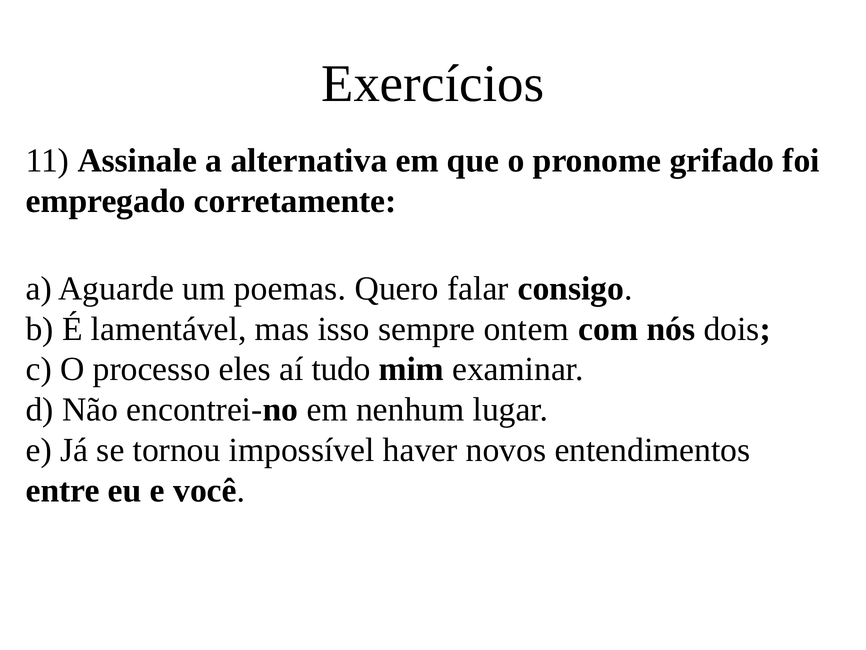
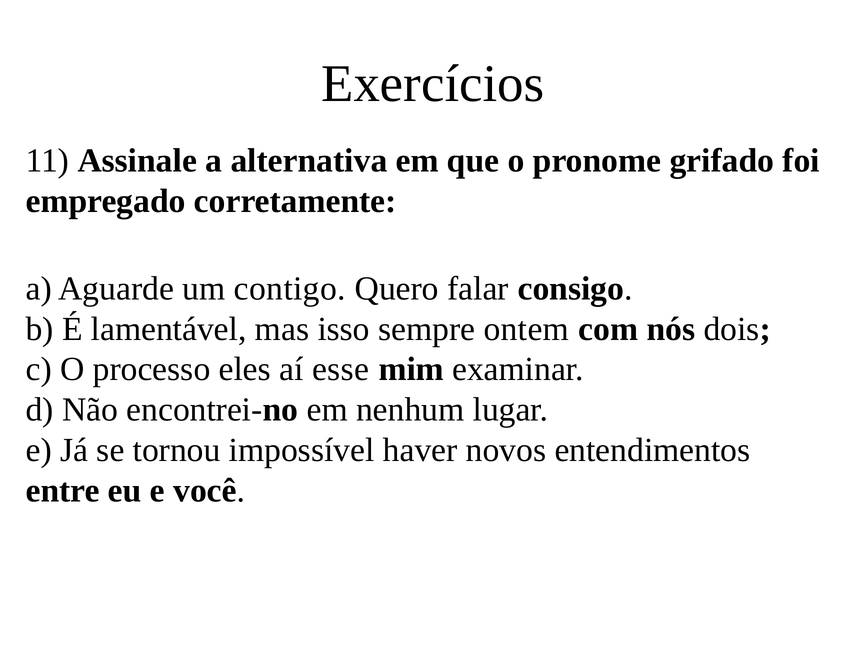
poemas: poemas -> contigo
tudo: tudo -> esse
